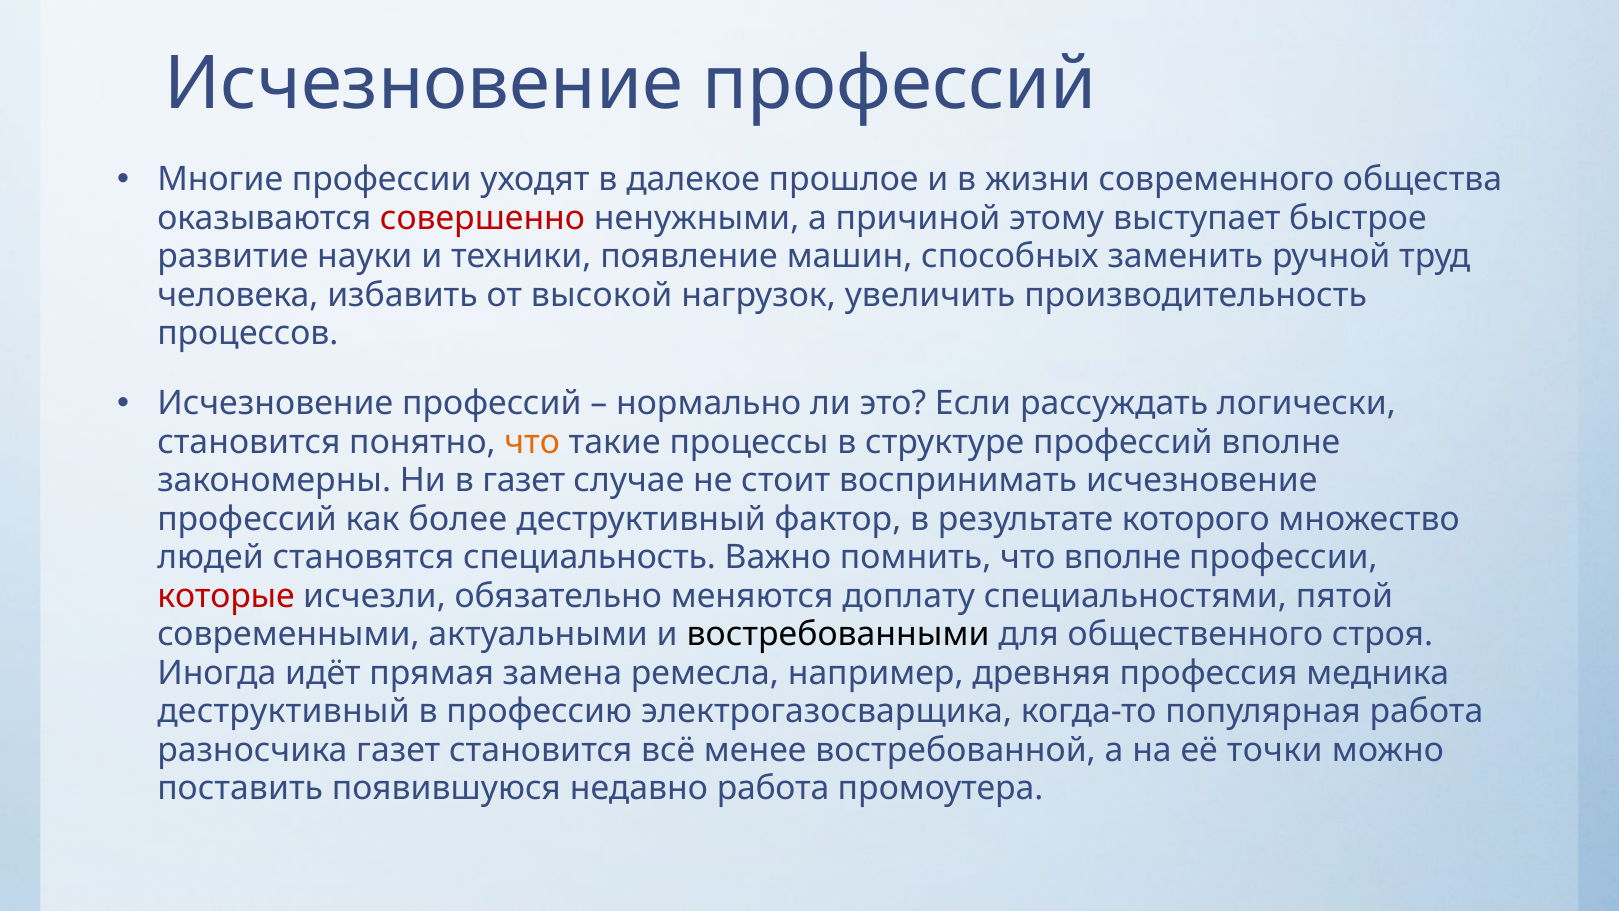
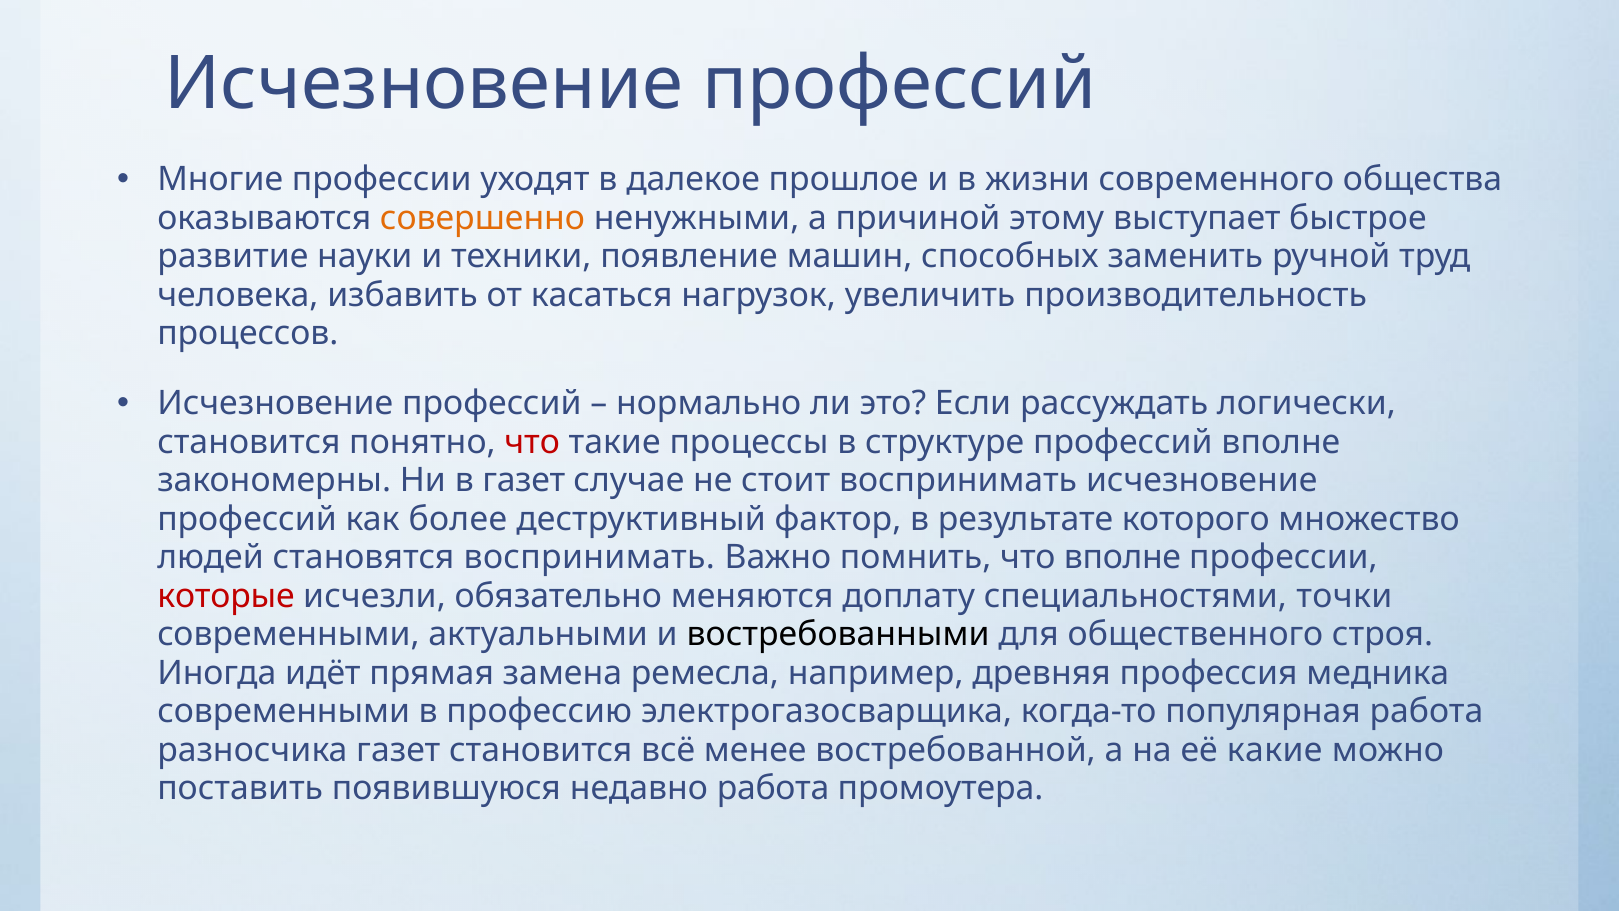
совершенно colour: red -> orange
высокой: высокой -> касаться
что at (532, 442) colour: orange -> red
становятся специальность: специальность -> воспринимать
пятой: пятой -> точки
деструктивный at (284, 711): деструктивный -> современными
точки: точки -> какие
